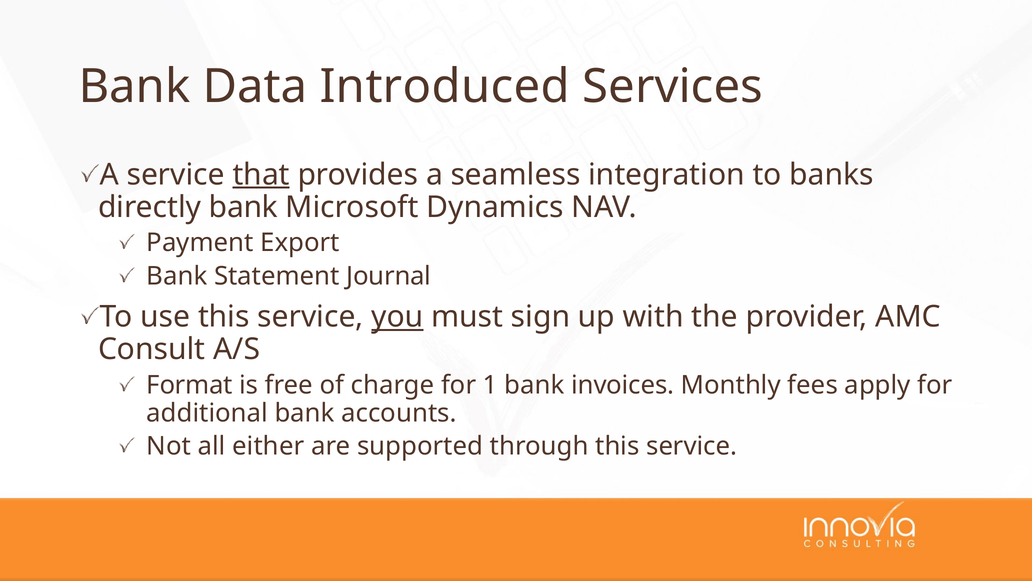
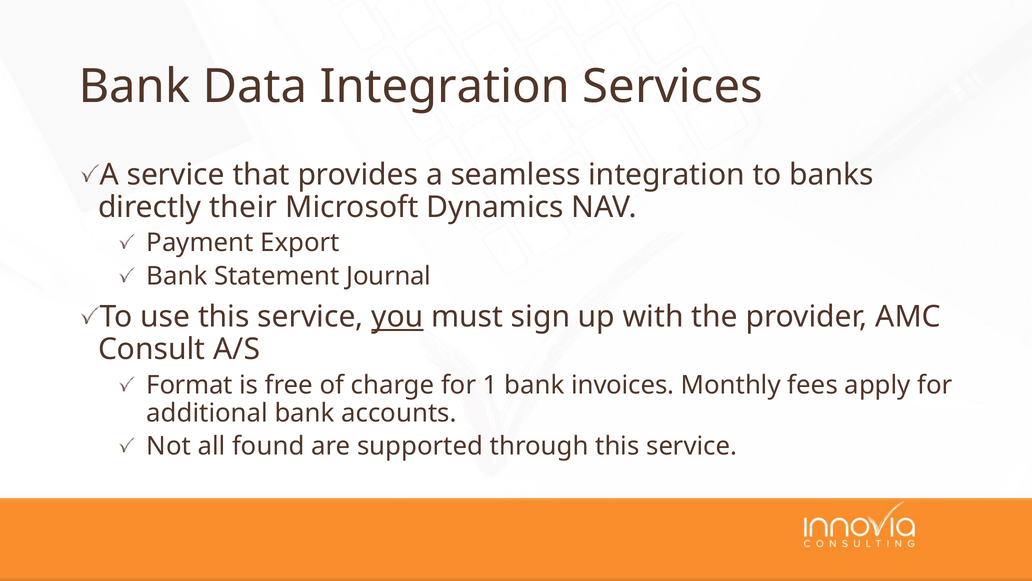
Data Introduced: Introduced -> Integration
that underline: present -> none
directly bank: bank -> their
either: either -> found
